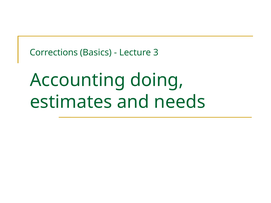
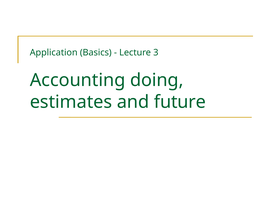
Corrections: Corrections -> Application
needs: needs -> future
